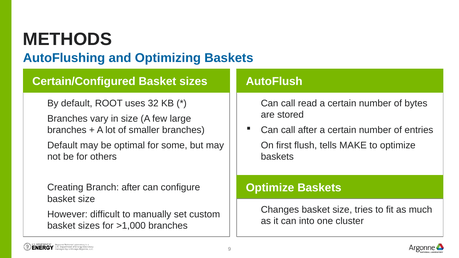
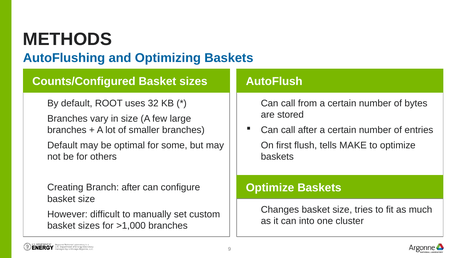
Certain/Configured: Certain/Configured -> Counts/Configured
read: read -> from
